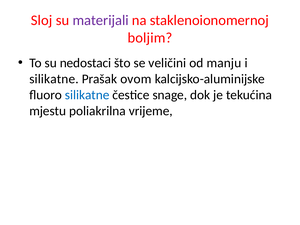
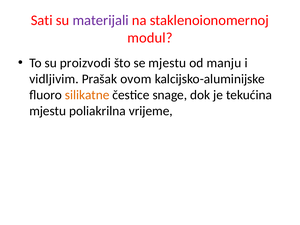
Sloj: Sloj -> Sati
boljim: boljim -> modul
nedostaci: nedostaci -> proizvodi
se veličini: veličini -> mjestu
silikatne at (54, 79): silikatne -> vidljivim
silikatne at (87, 95) colour: blue -> orange
